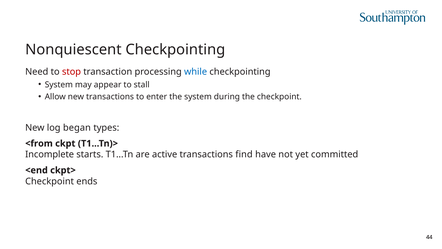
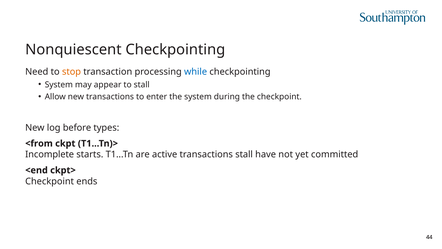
stop colour: red -> orange
began: began -> before
transactions find: find -> stall
